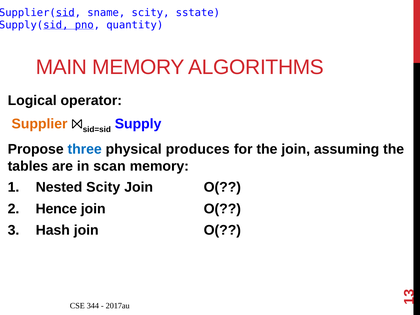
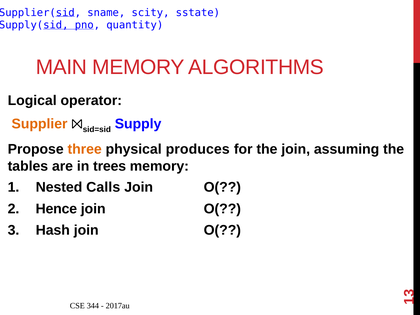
three colour: blue -> orange
scan: scan -> trees
Nested Scity: Scity -> Calls
